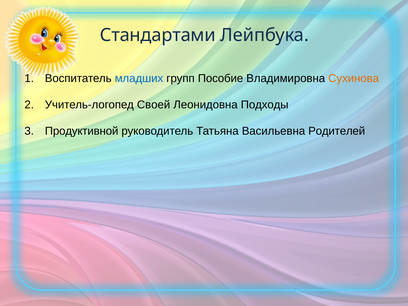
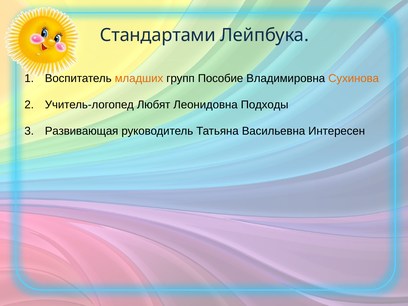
младших colour: blue -> orange
Своей: Своей -> Любят
Продуктивной: Продуктивной -> Развивающая
Родителей: Родителей -> Интересен
